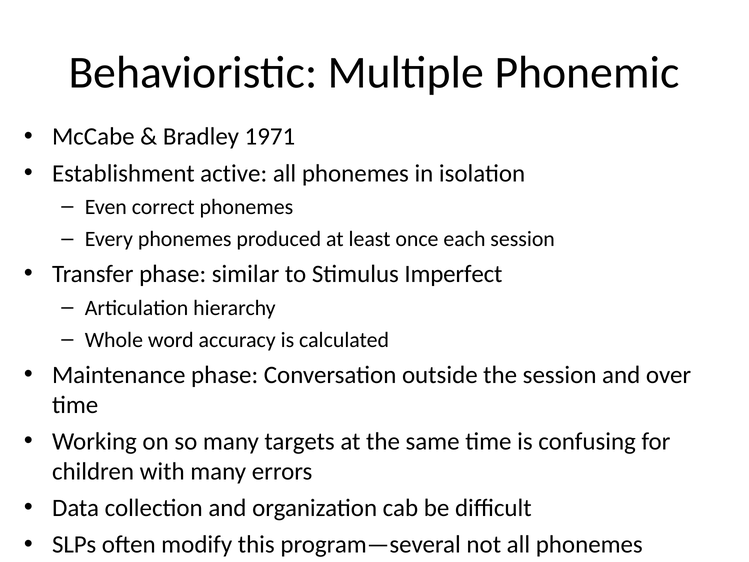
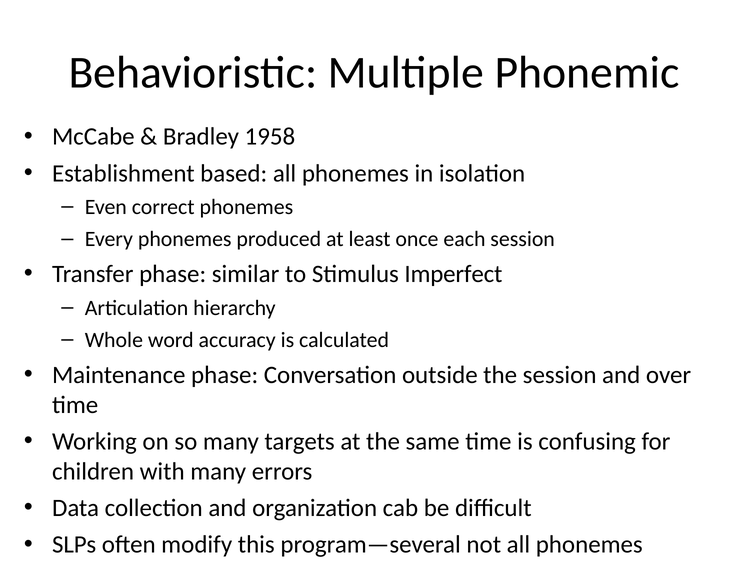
1971: 1971 -> 1958
active: active -> based
